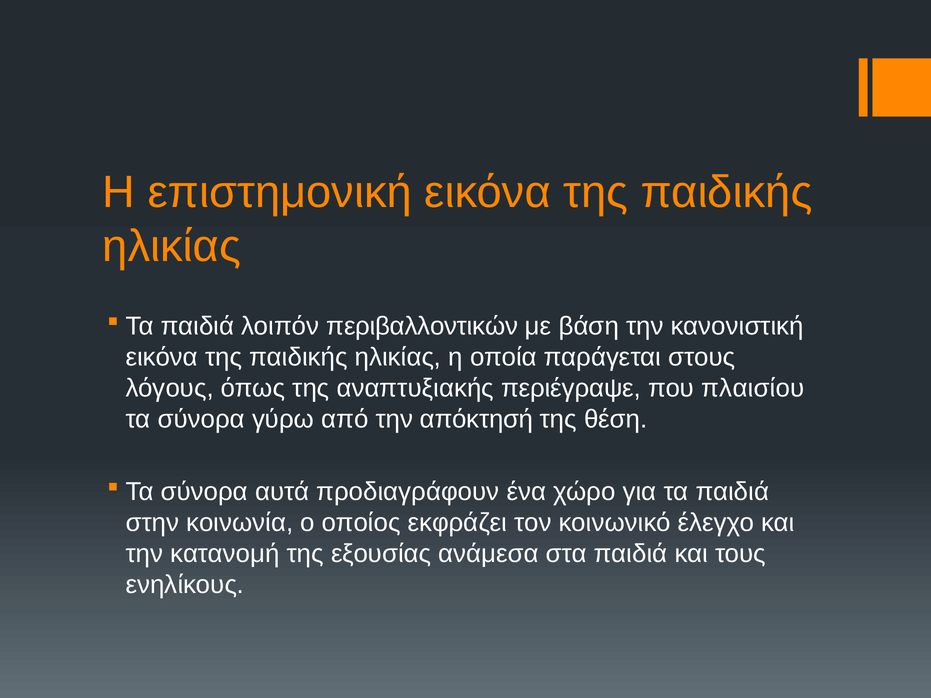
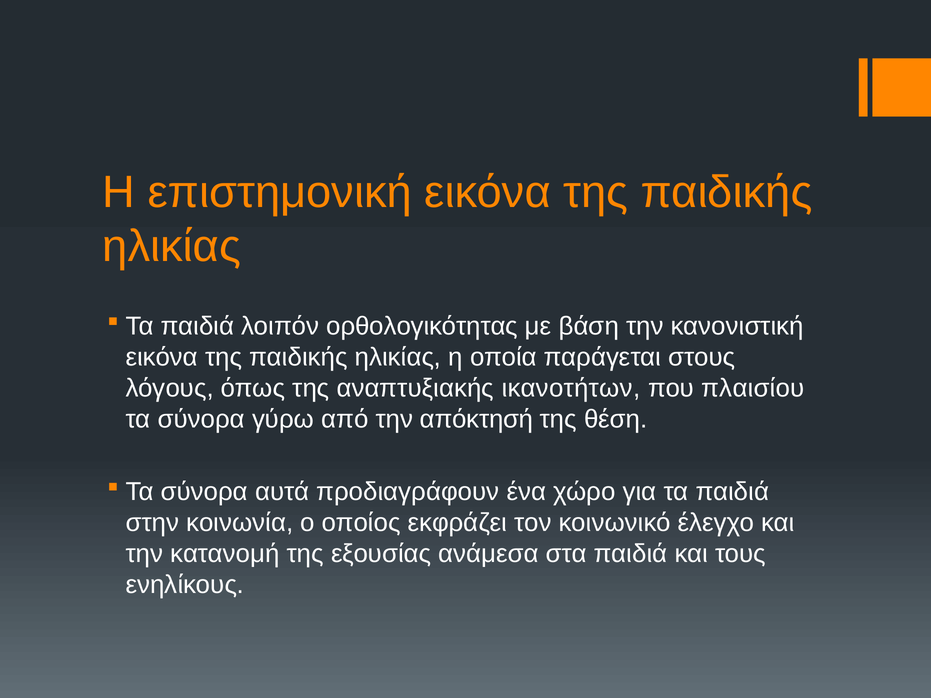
περιβαλλοντικών: περιβαλλοντικών -> ορθολογικότητας
περιέγραψε: περιέγραψε -> ικανοτήτων
